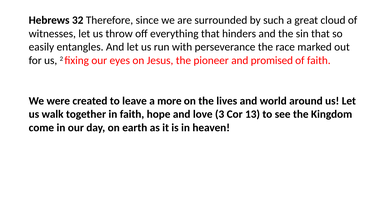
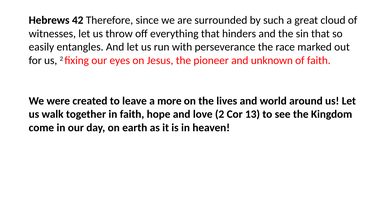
32: 32 -> 42
promised: promised -> unknown
love 3: 3 -> 2
